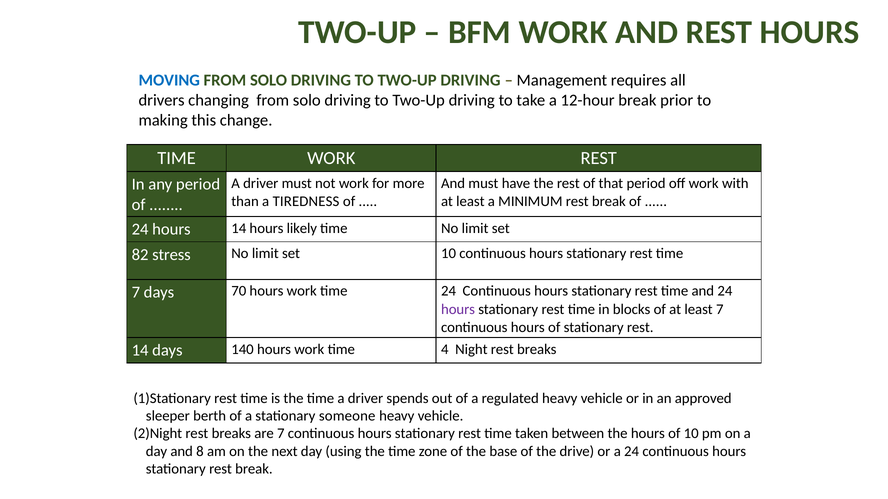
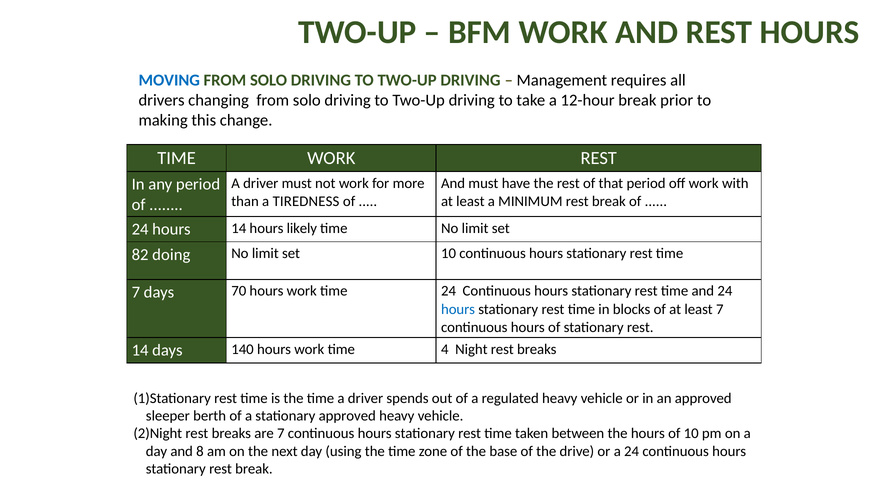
stress: stress -> doing
hours at (458, 309) colour: purple -> blue
stationary someone: someone -> approved
